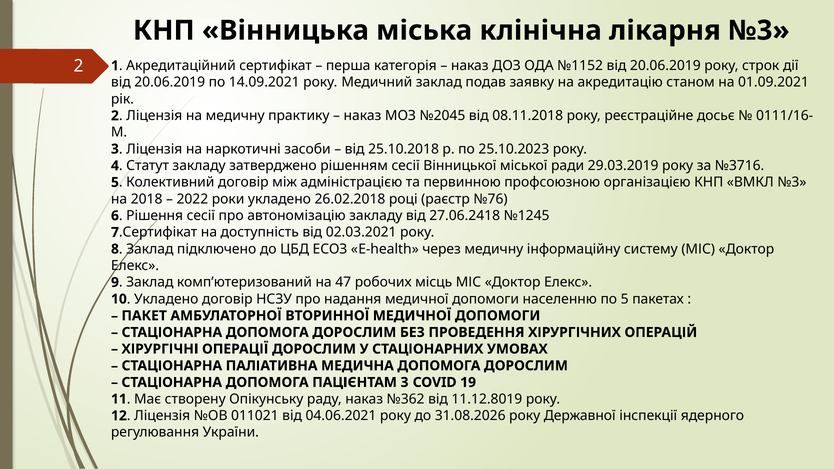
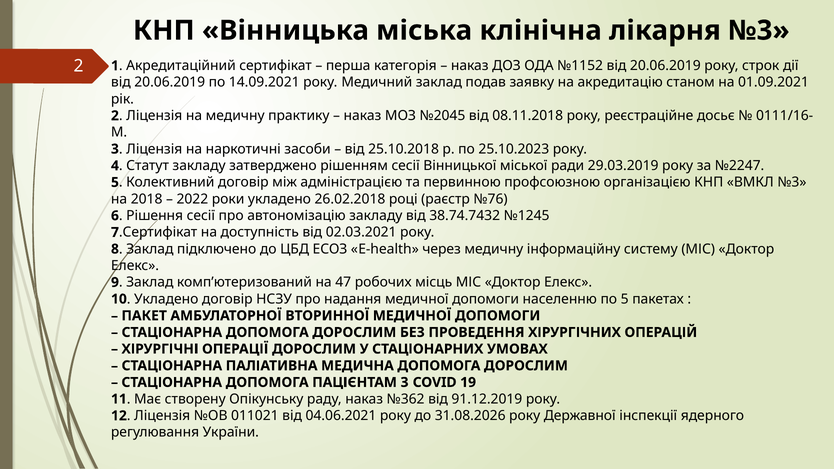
№3716: №3716 -> №2247
27.06.2418: 27.06.2418 -> 38.74.7432
11.12.8019: 11.12.8019 -> 91.12.2019
